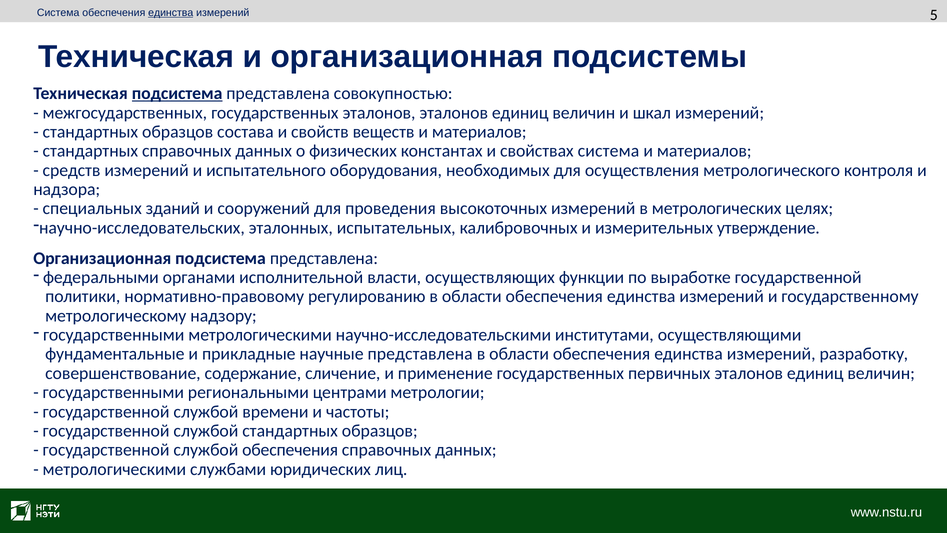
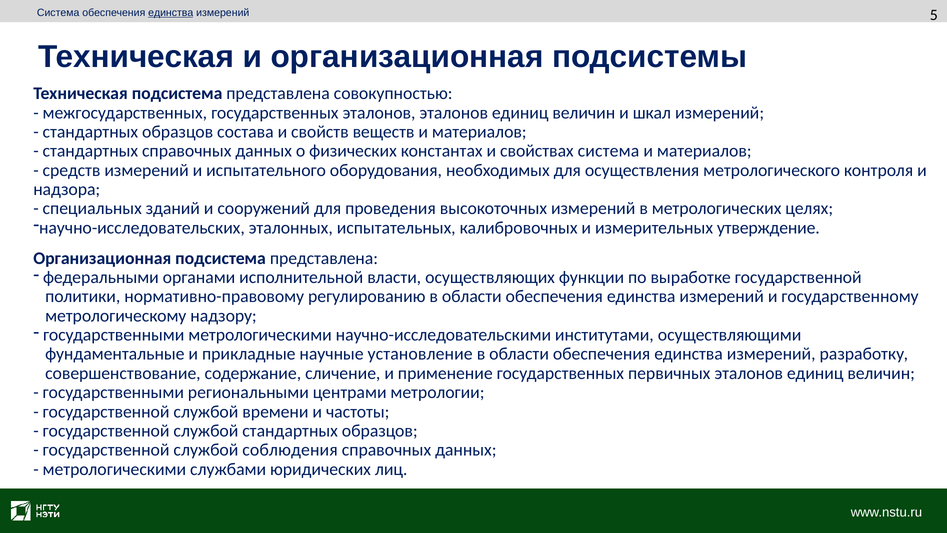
подсистема at (177, 93) underline: present -> none
научные представлена: представлена -> установление
службой обеспечения: обеспечения -> соблюдения
